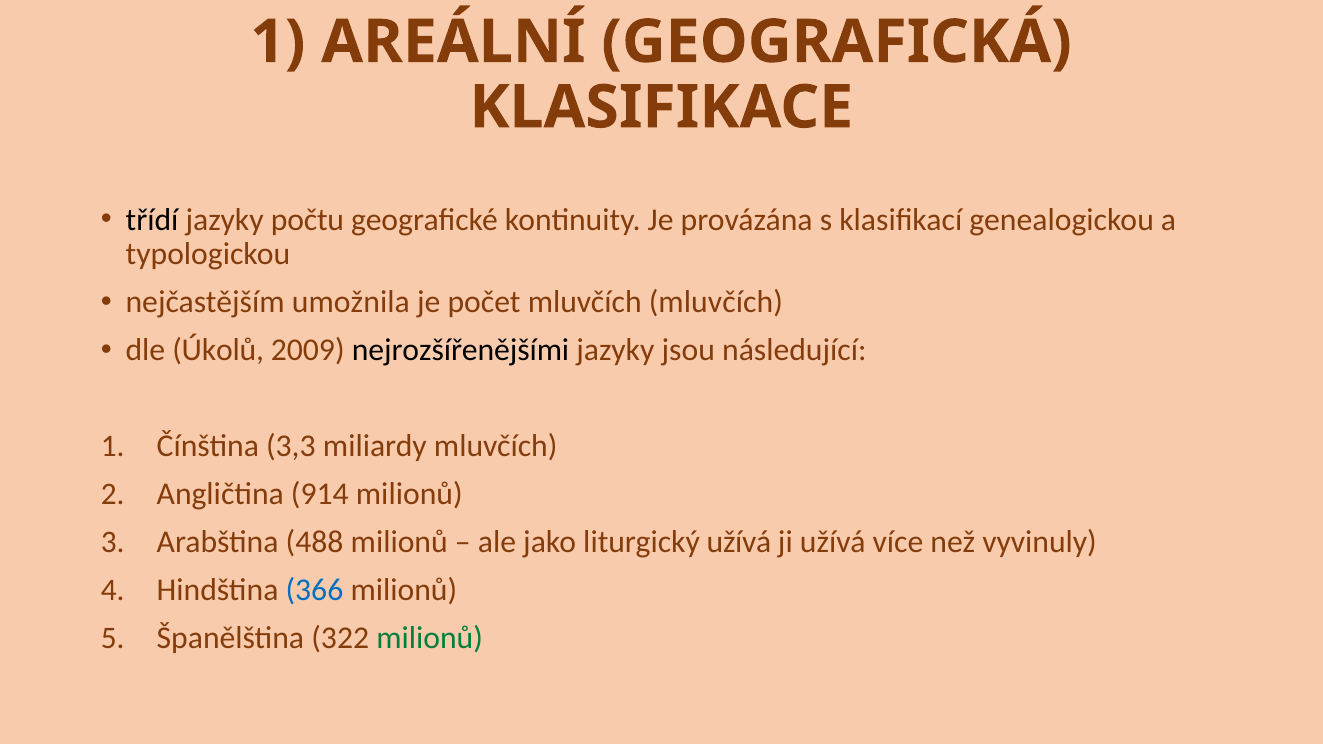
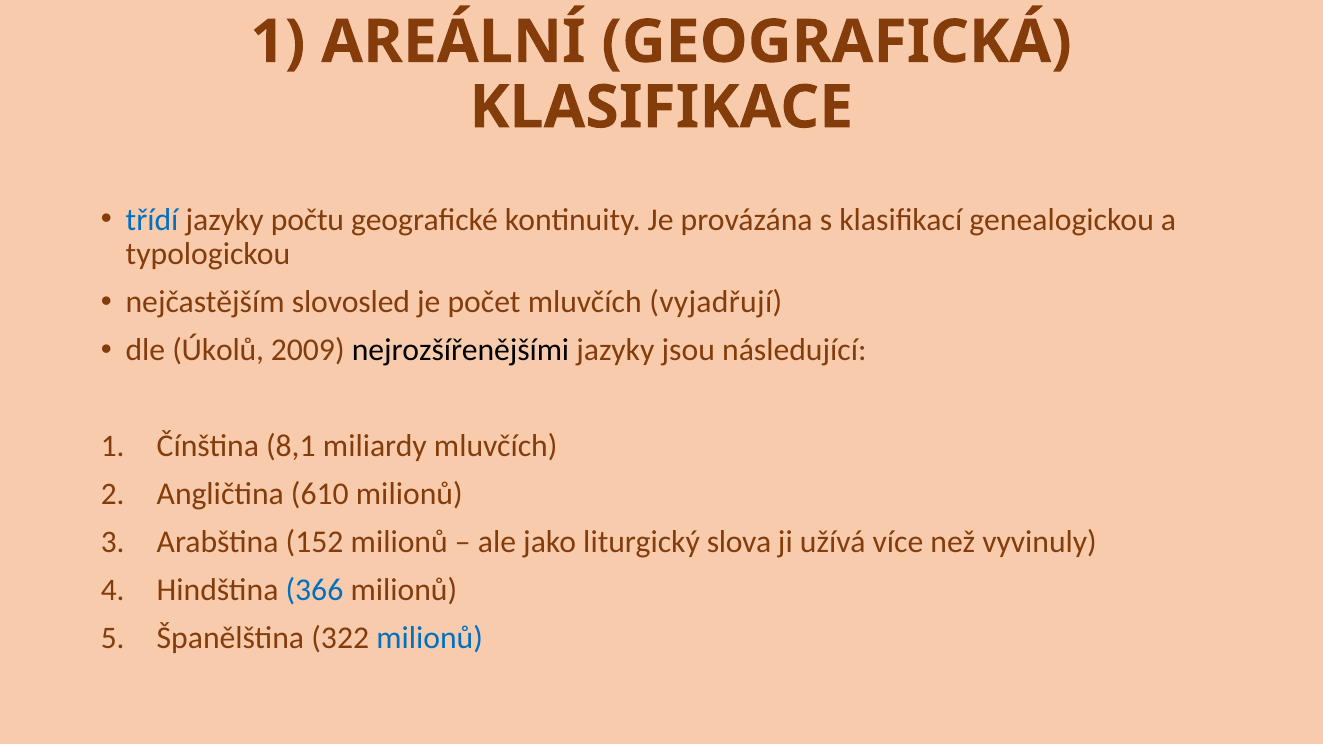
třídí colour: black -> blue
umožnila: umožnila -> slovosled
mluvčích mluvčích: mluvčích -> vyjadřují
3,3: 3,3 -> 8,1
914: 914 -> 610
488: 488 -> 152
liturgický užívá: užívá -> slova
milionů at (430, 638) colour: green -> blue
